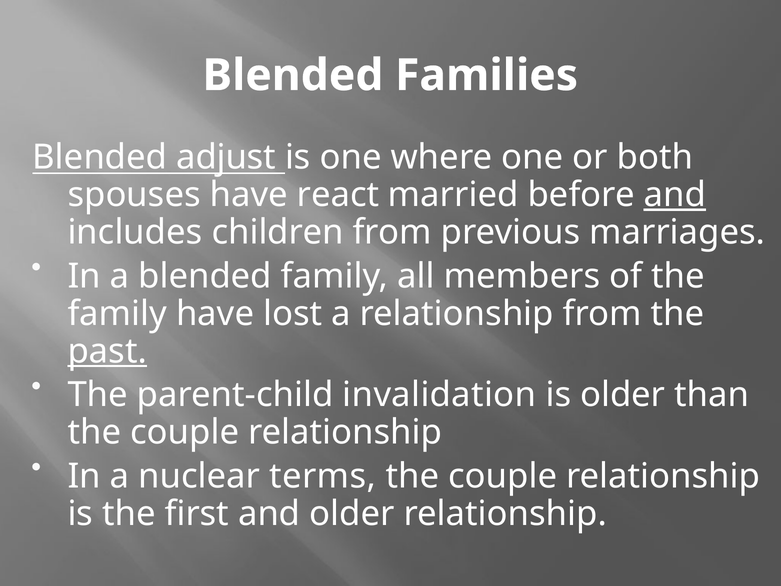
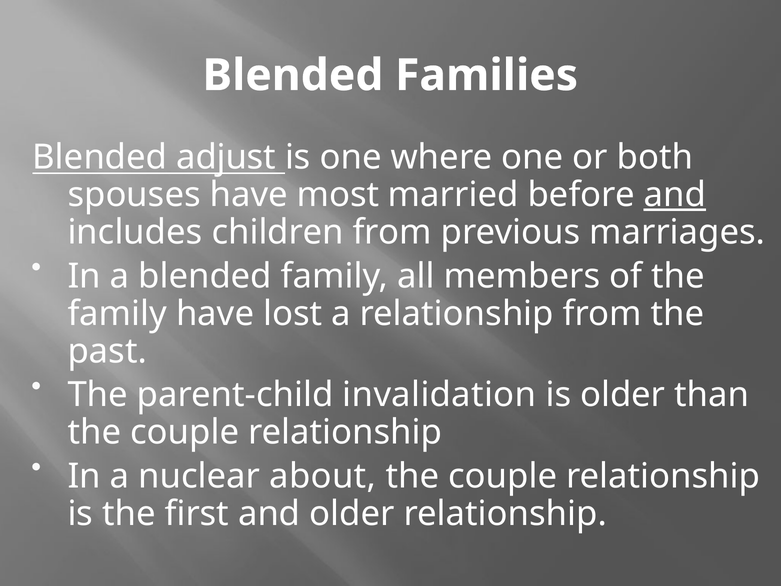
react: react -> most
past underline: present -> none
terms: terms -> about
